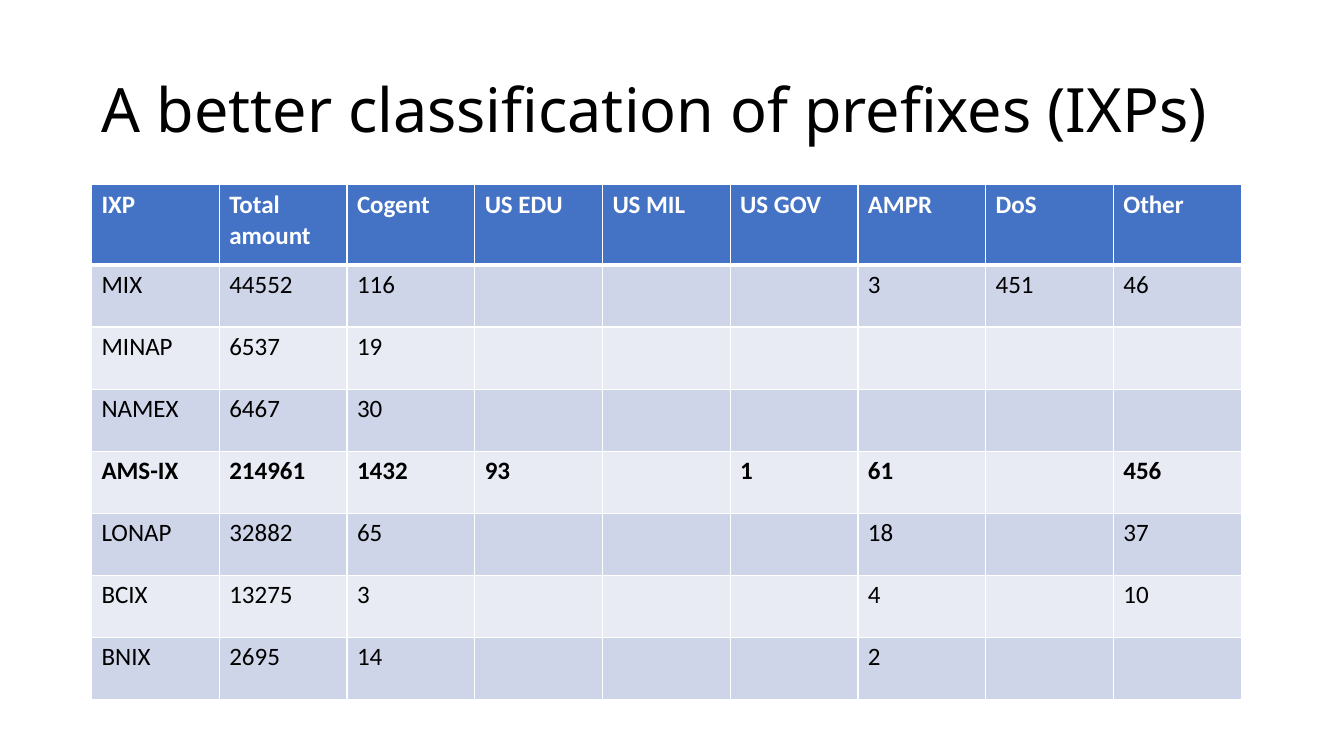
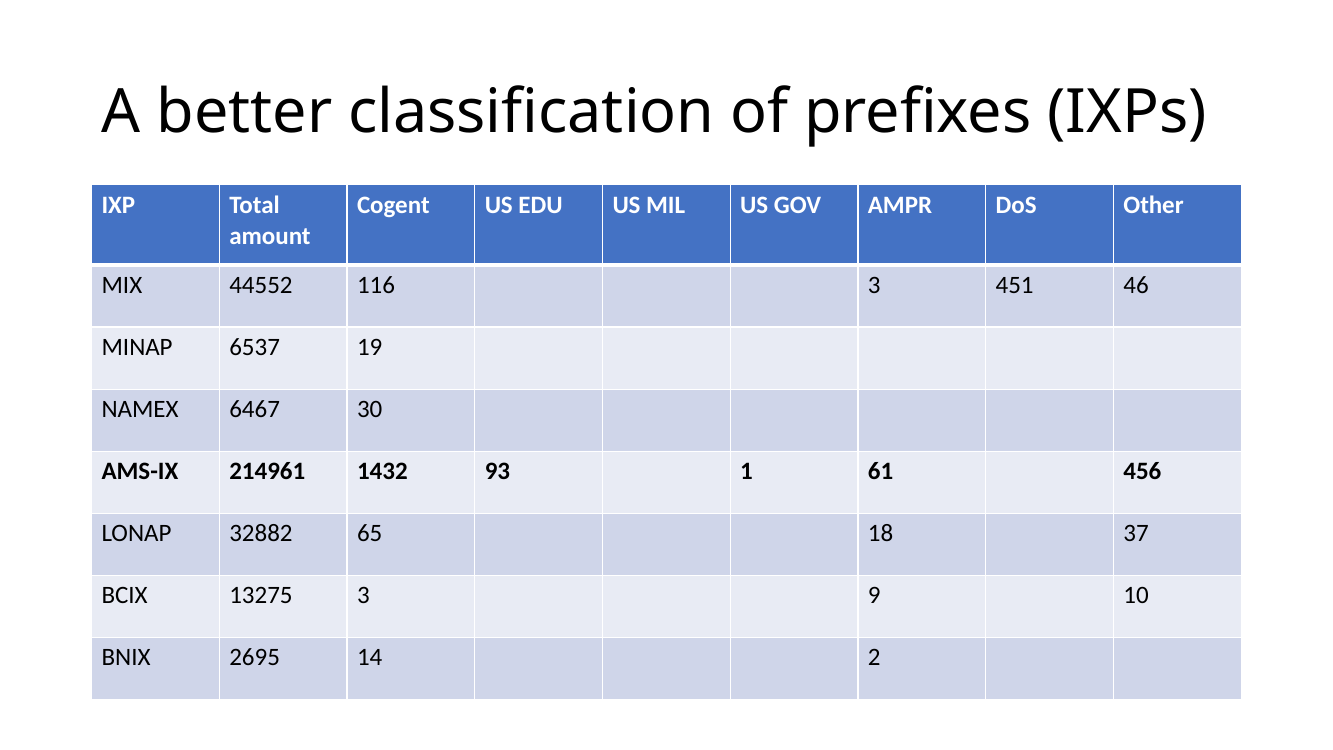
4: 4 -> 9
